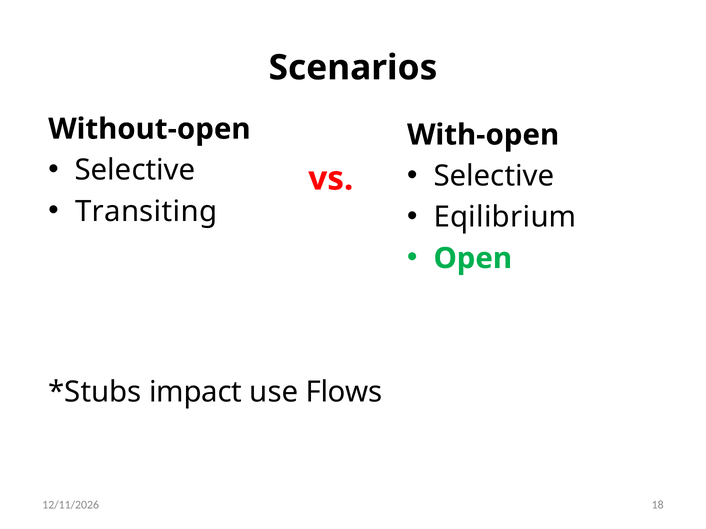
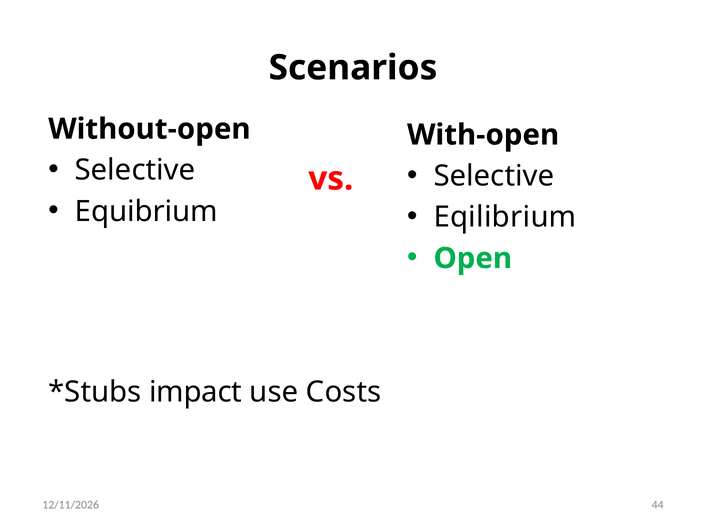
Transiting: Transiting -> Equibrium
Flows: Flows -> Costs
18: 18 -> 44
